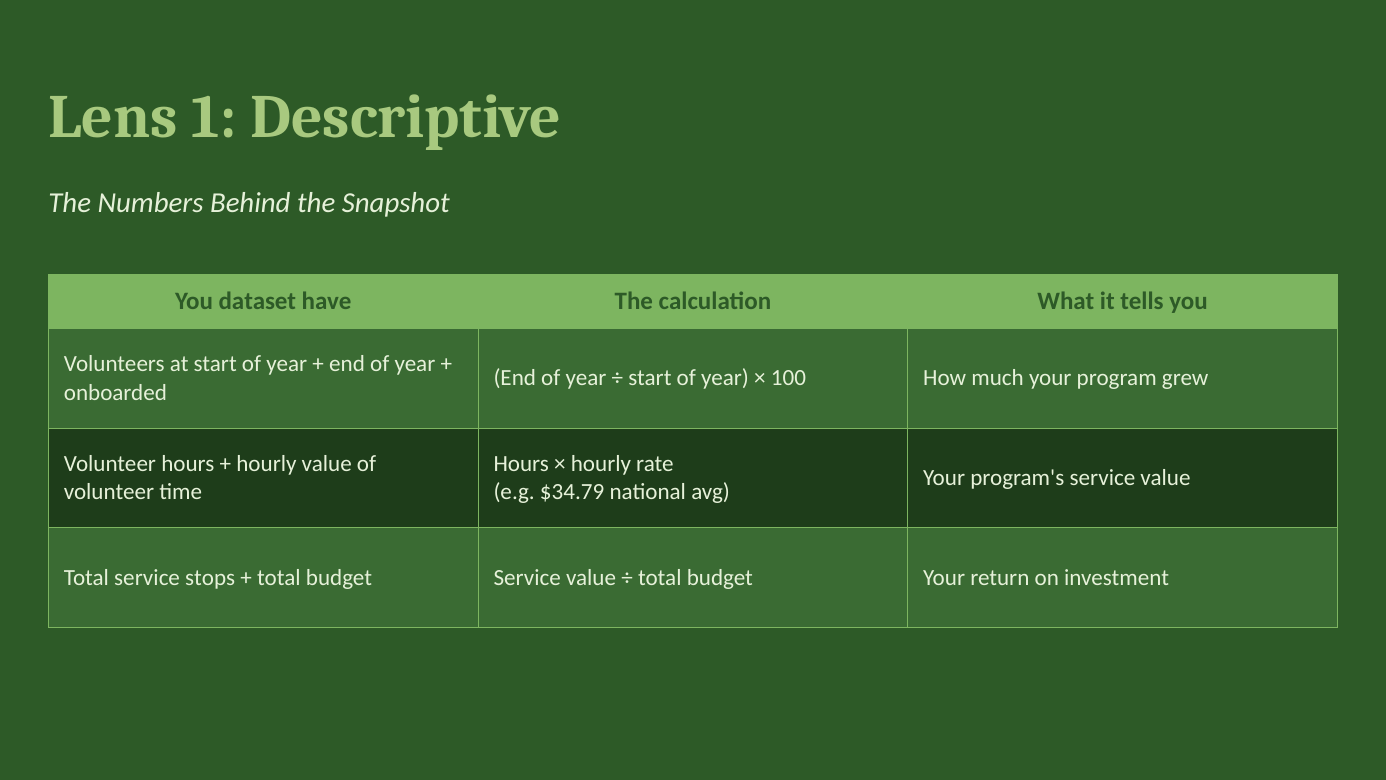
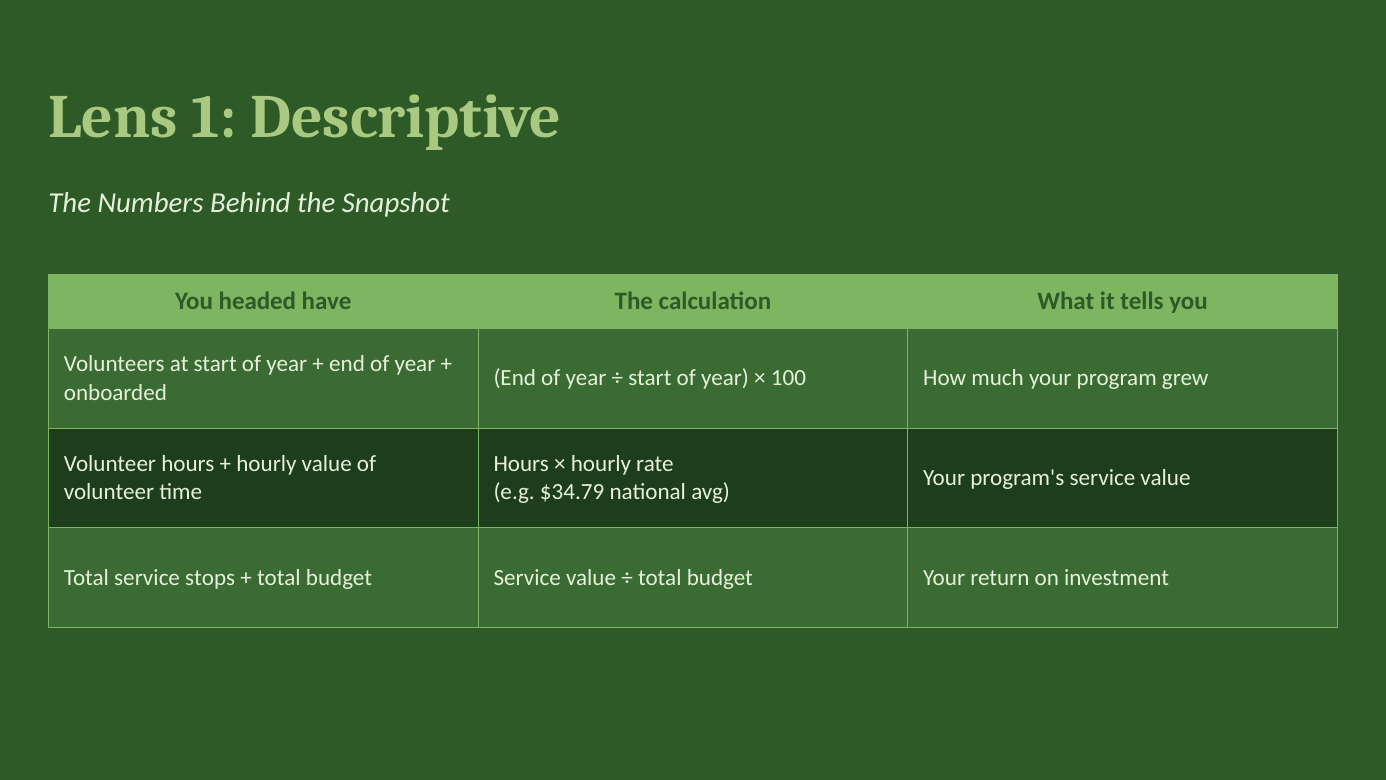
dataset: dataset -> headed
